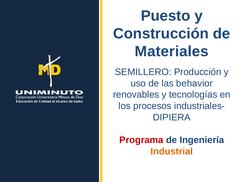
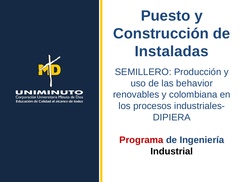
Materiales: Materiales -> Instaladas
tecnologías: tecnologías -> colombiana
Industrial colour: orange -> black
